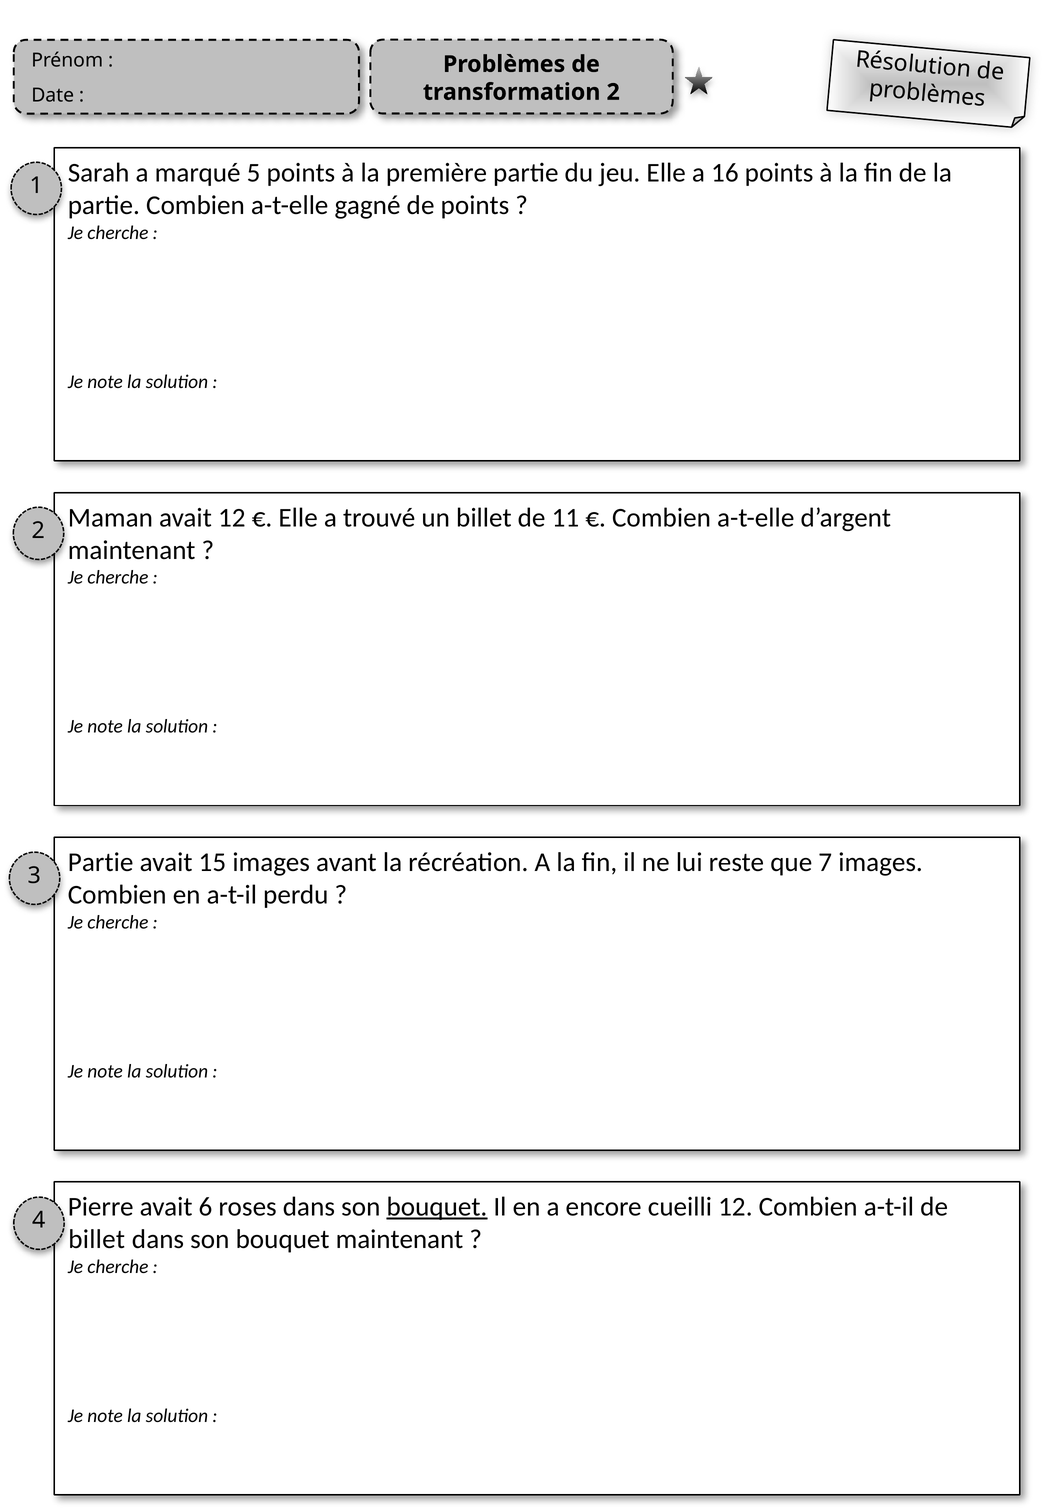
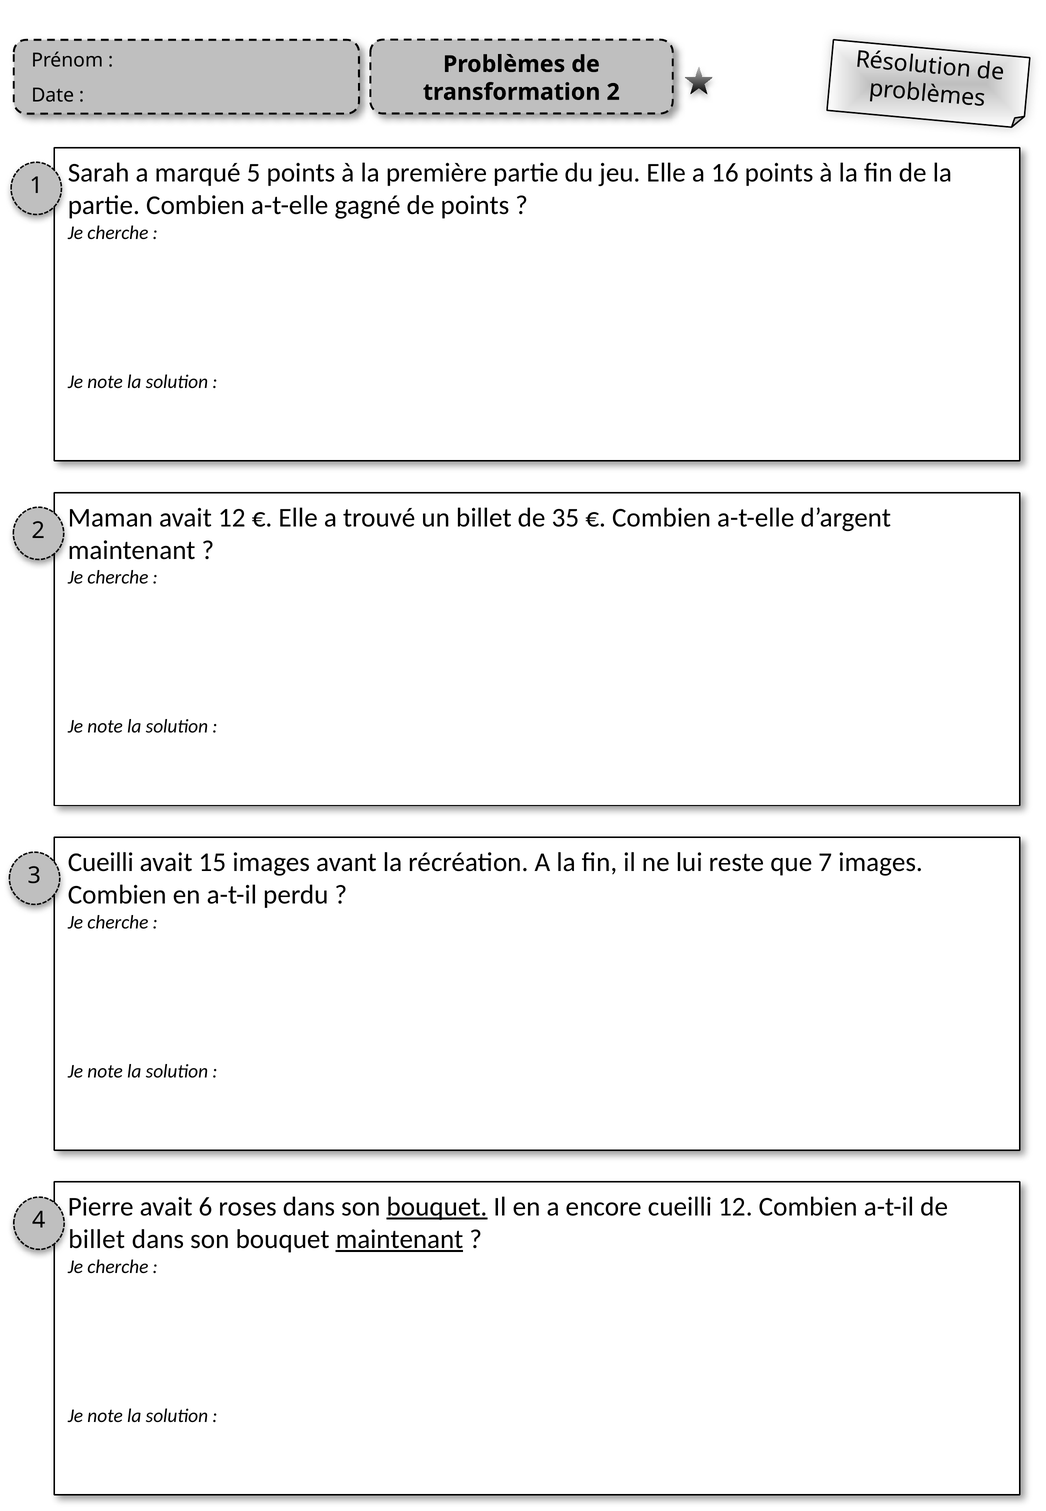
11: 11 -> 35
Partie at (101, 862): Partie -> Cueilli
maintenant at (399, 1239) underline: none -> present
